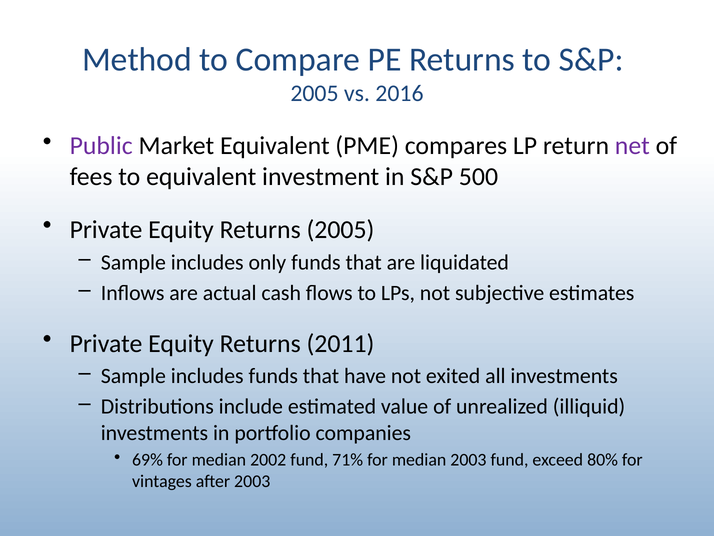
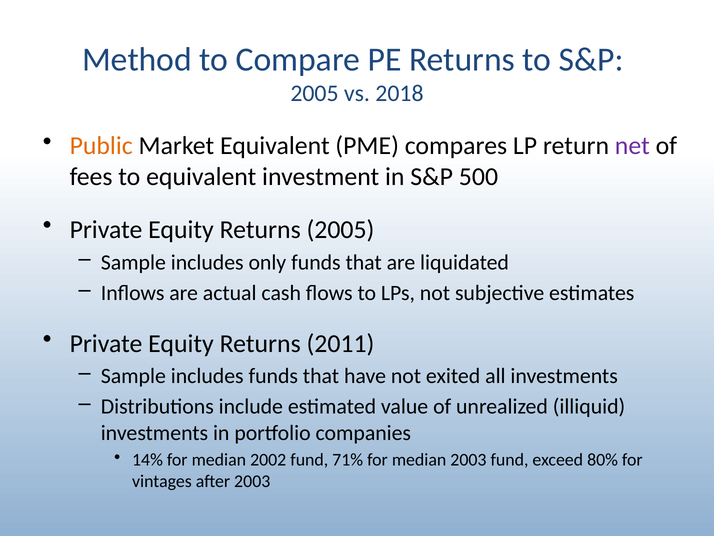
2016: 2016 -> 2018
Public colour: purple -> orange
69%: 69% -> 14%
